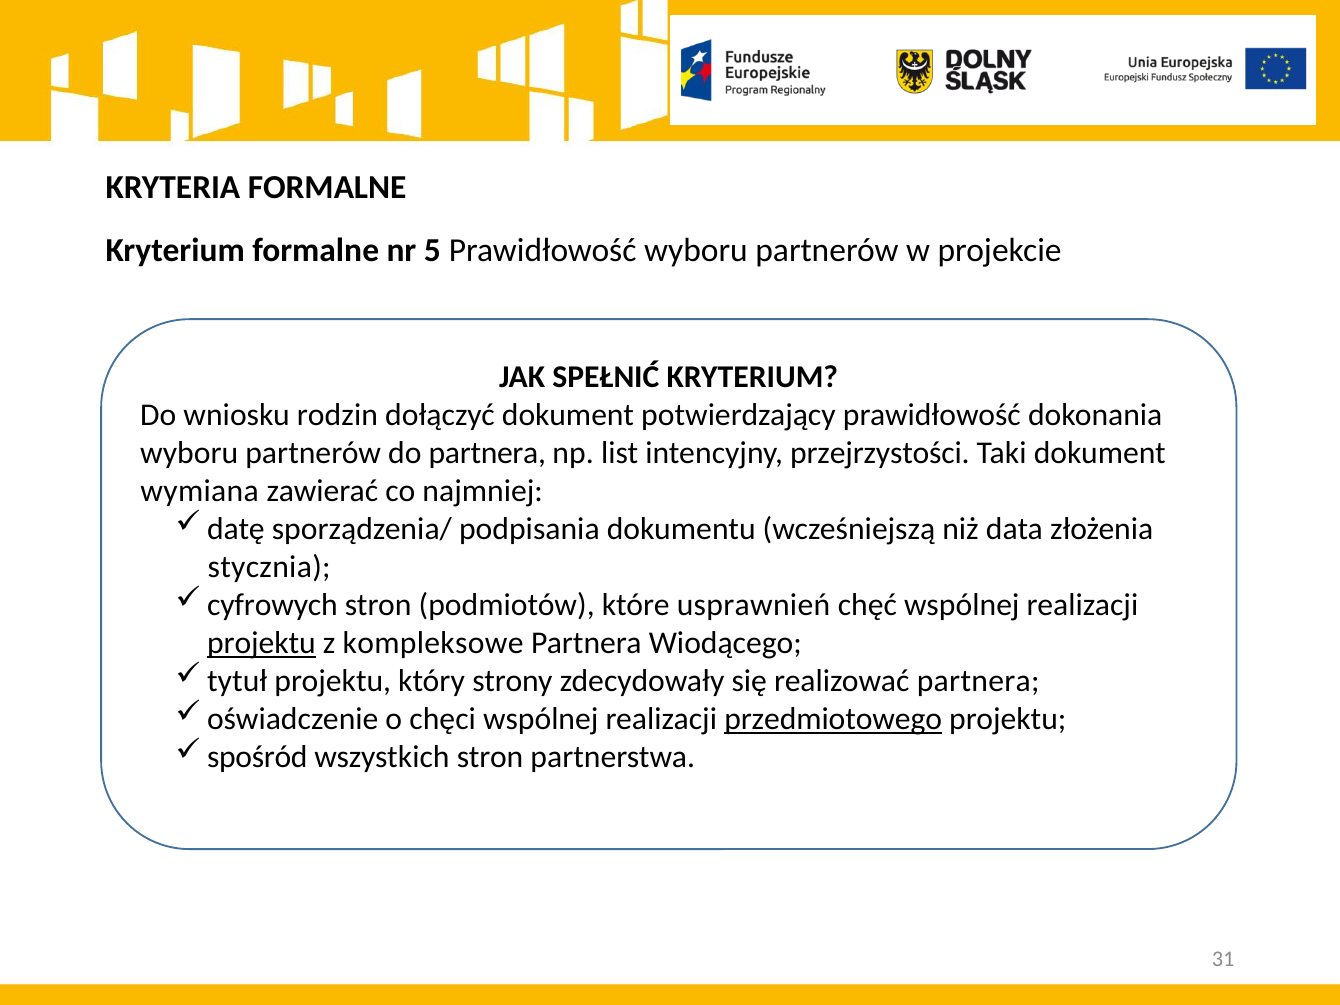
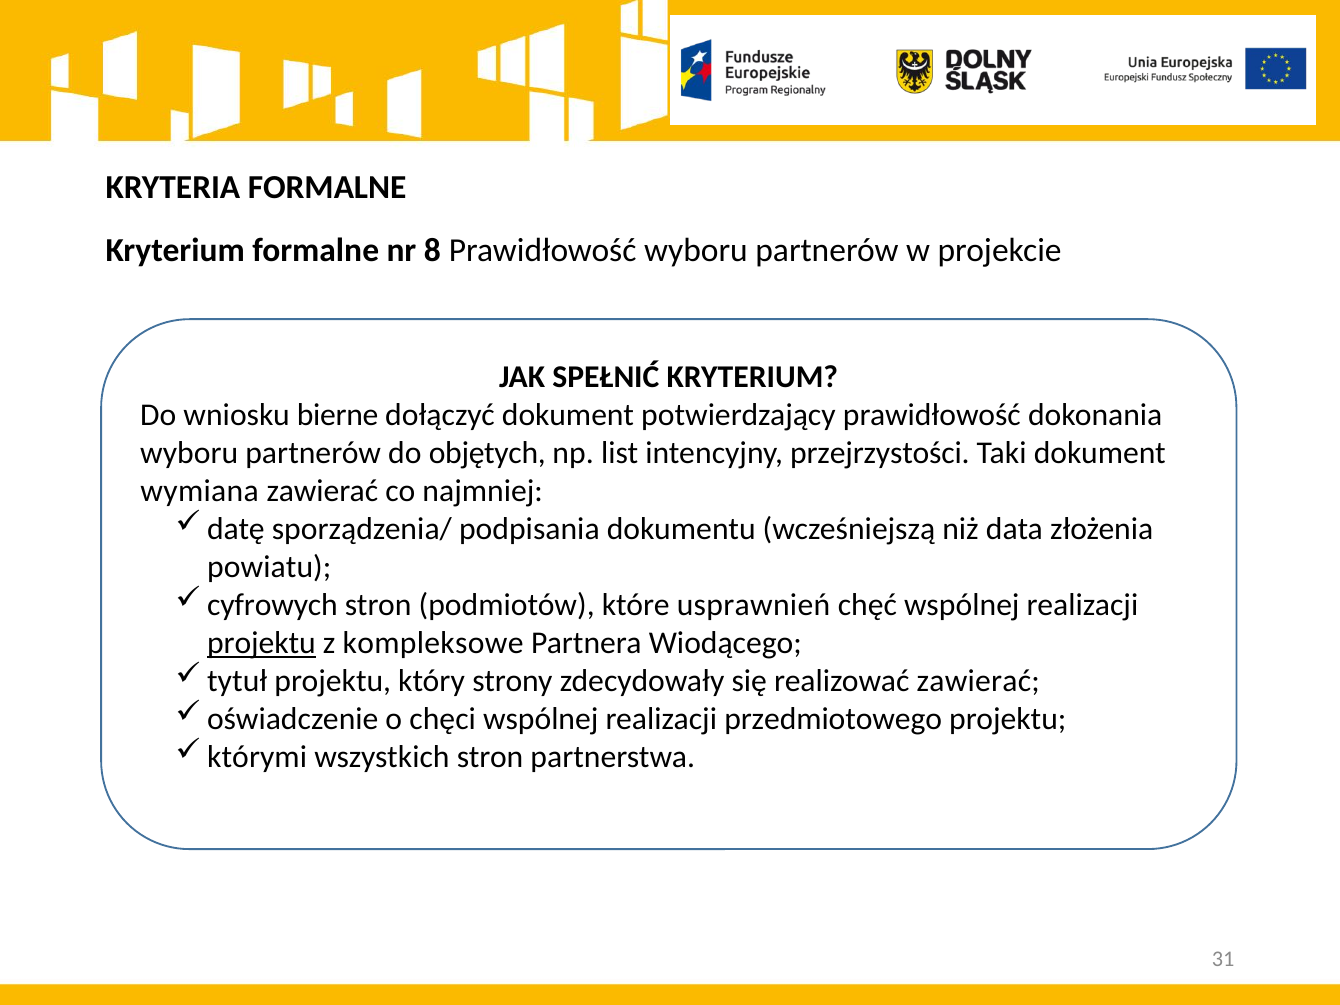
5: 5 -> 8
rodzin: rodzin -> bierne
do partnera: partnera -> objętych
stycznia: stycznia -> powiatu
realizować partnera: partnera -> zawierać
przedmiotowego underline: present -> none
spośród: spośród -> którymi
